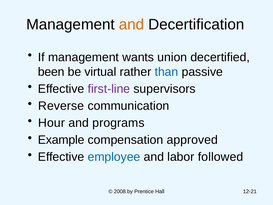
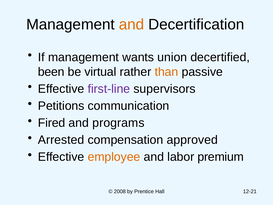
than colour: blue -> orange
Reverse: Reverse -> Petitions
Hour: Hour -> Fired
Example: Example -> Arrested
employee colour: blue -> orange
followed: followed -> premium
